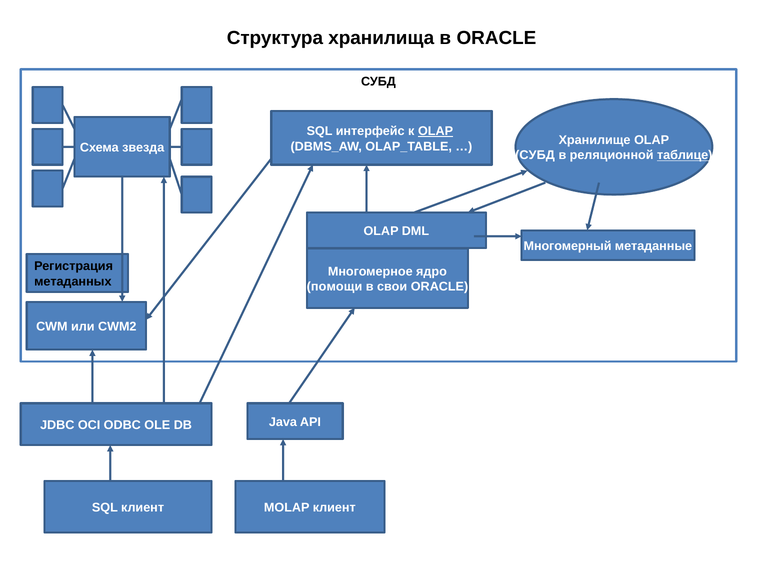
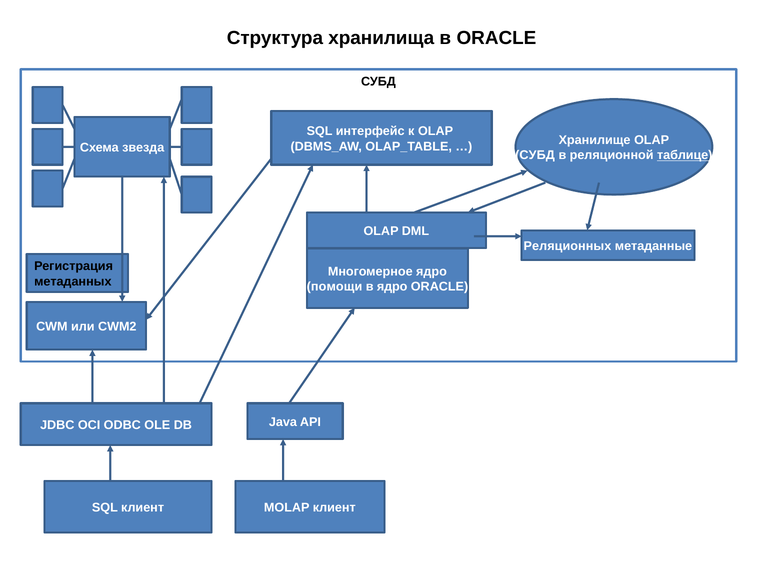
OLAP at (436, 131) underline: present -> none
Многомерный: Многомерный -> Реляционных
в свои: свои -> ядро
